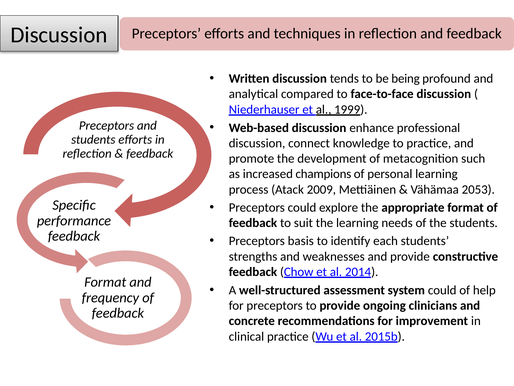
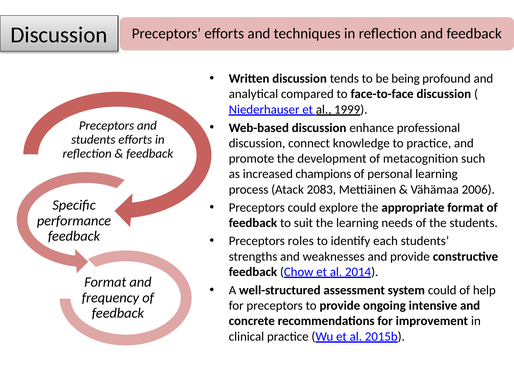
2009: 2009 -> 2083
2053: 2053 -> 2006
basis: basis -> roles
clinicians: clinicians -> intensive
